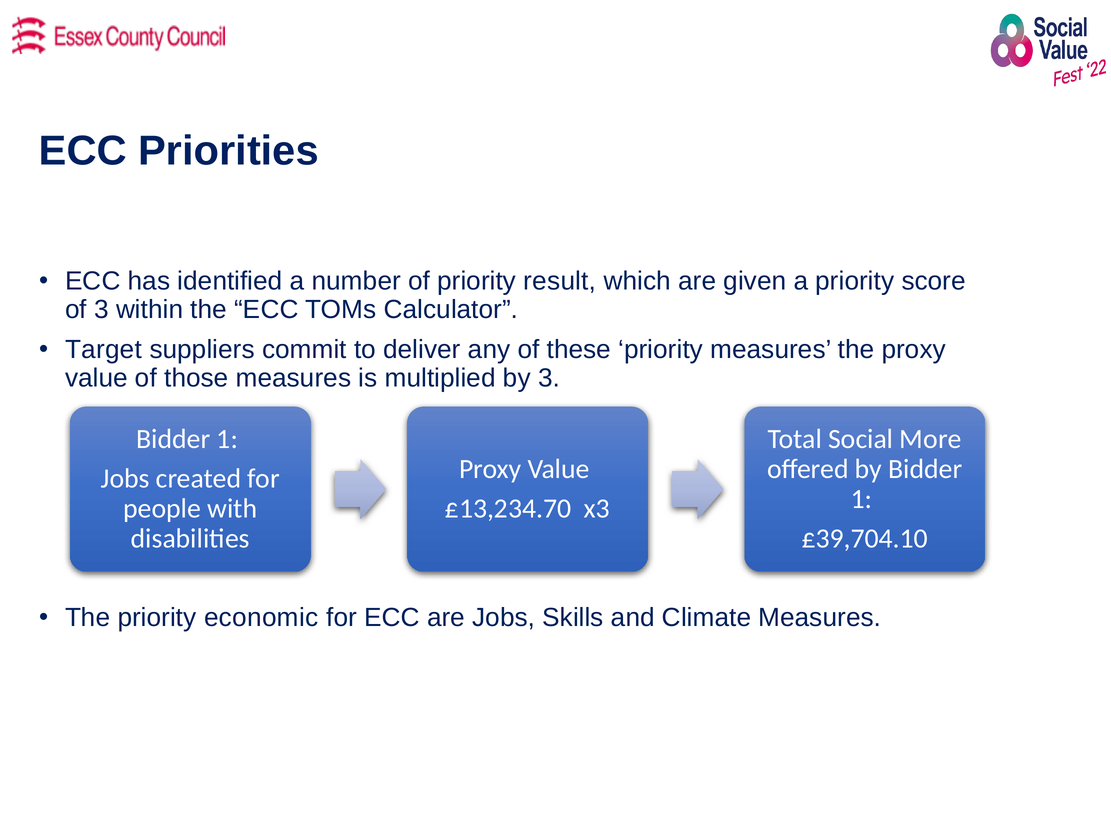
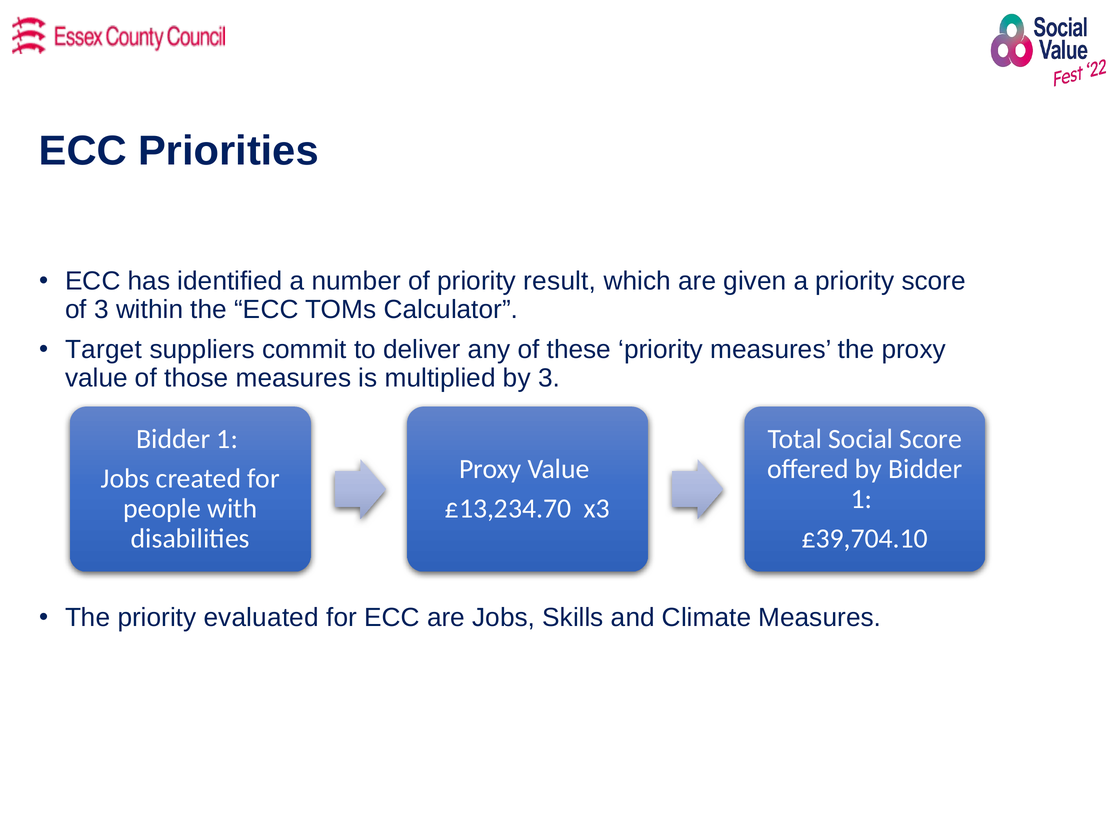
More at (931, 439): More -> Score
economic: economic -> evaluated
